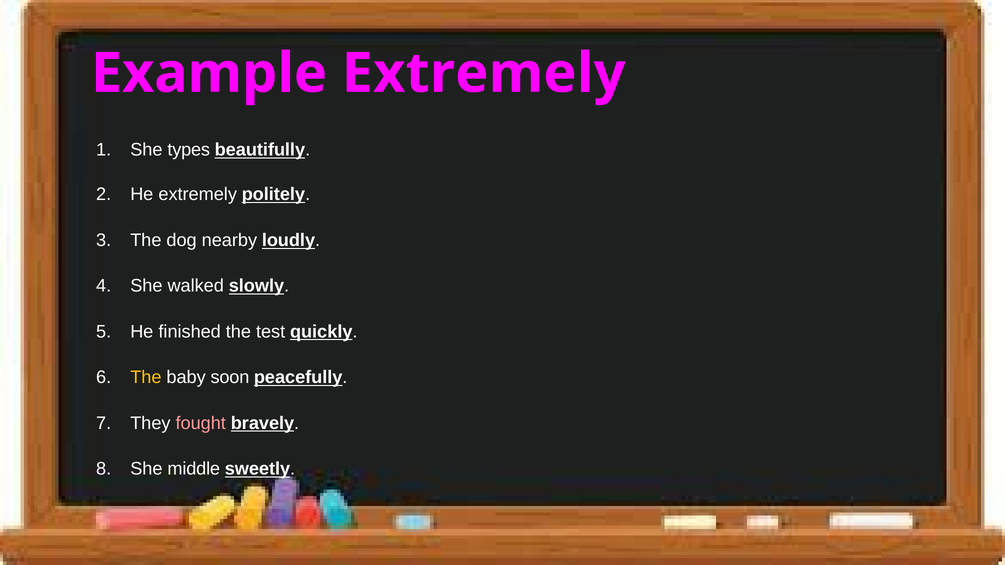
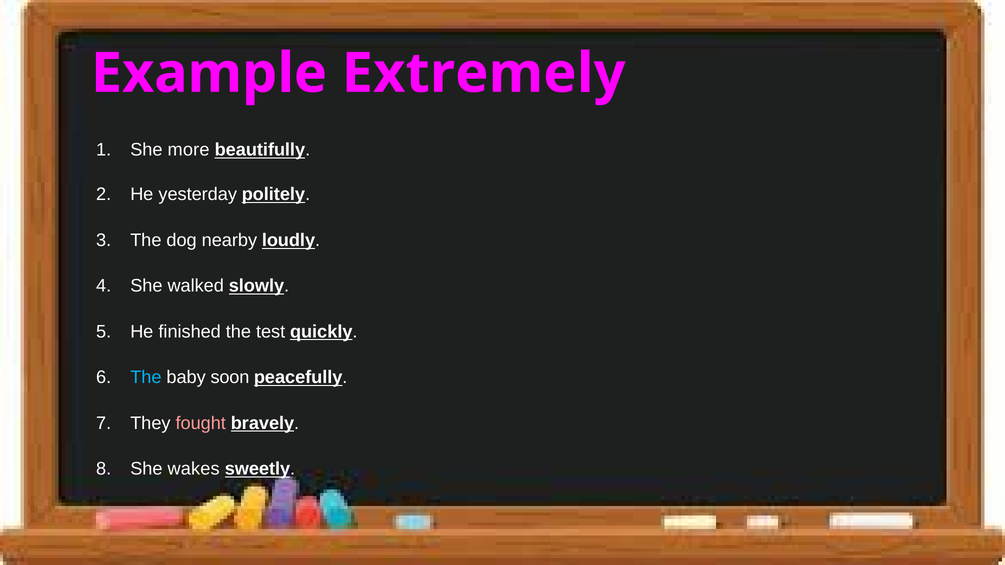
types: types -> more
He extremely: extremely -> yesterday
The at (146, 378) colour: yellow -> light blue
middle: middle -> wakes
